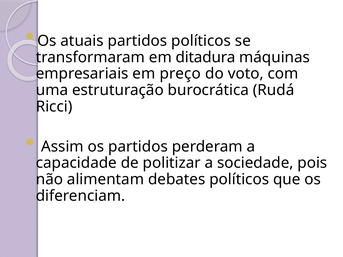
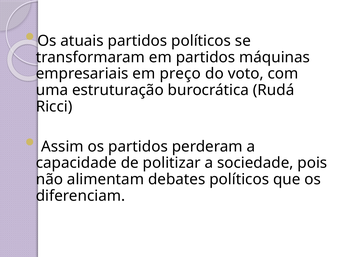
em ditadura: ditadura -> partidos
